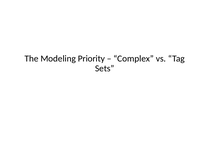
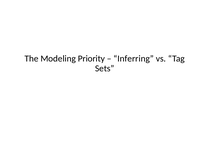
Complex: Complex -> Inferring
